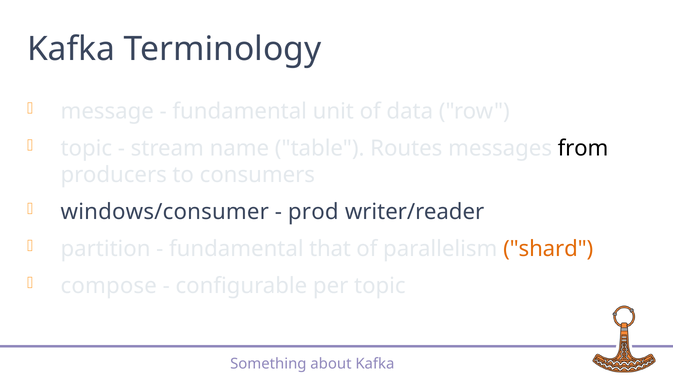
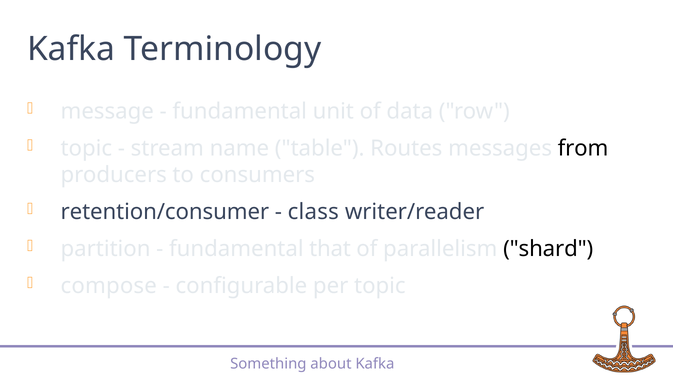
windows/consumer: windows/consumer -> retention/consumer
prod: prod -> class
shard colour: orange -> black
